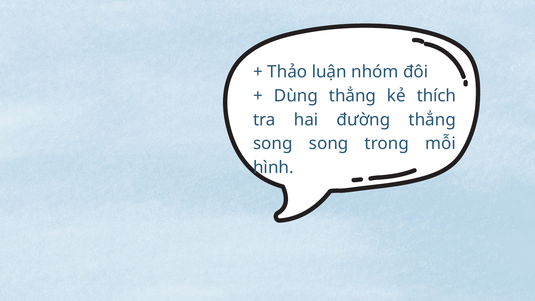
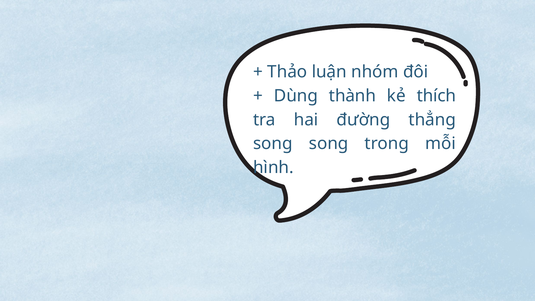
Dùng thẳng: thẳng -> thành
